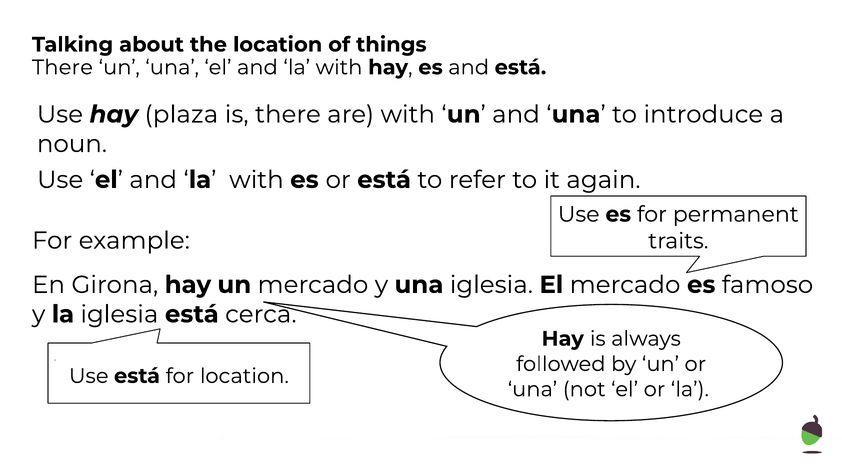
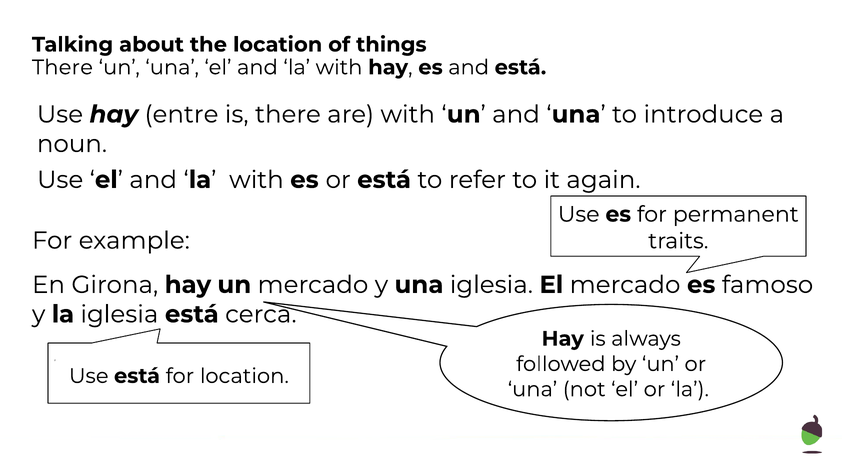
plaza: plaza -> entre
